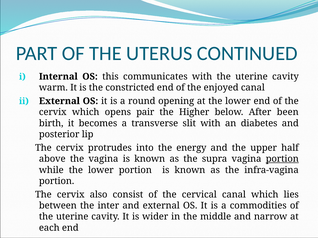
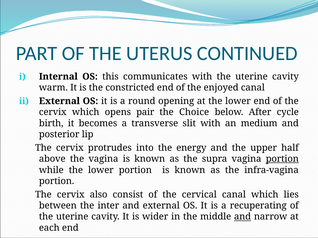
Higher: Higher -> Choice
been: been -> cycle
diabetes: diabetes -> medium
commodities: commodities -> recuperating
and at (243, 217) underline: none -> present
